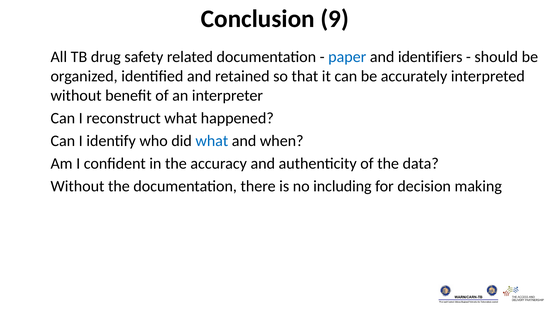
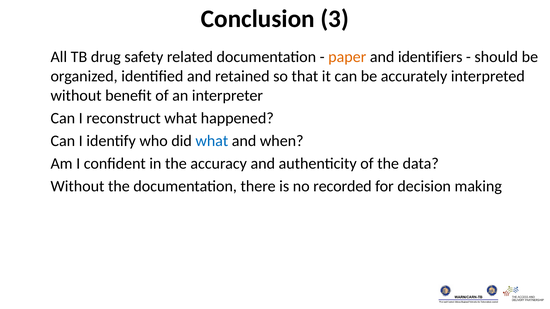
9: 9 -> 3
paper colour: blue -> orange
including: including -> recorded
